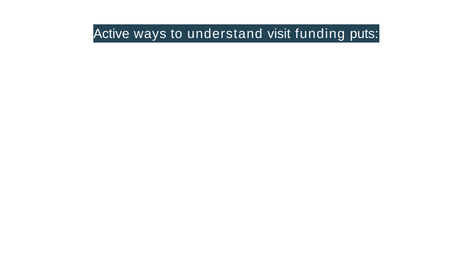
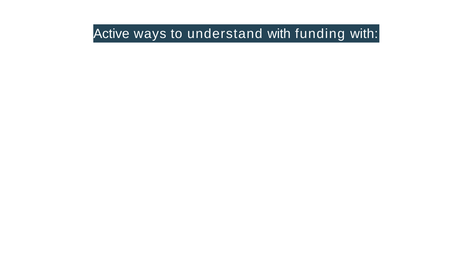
understand visit: visit -> with
funding puts: puts -> with
